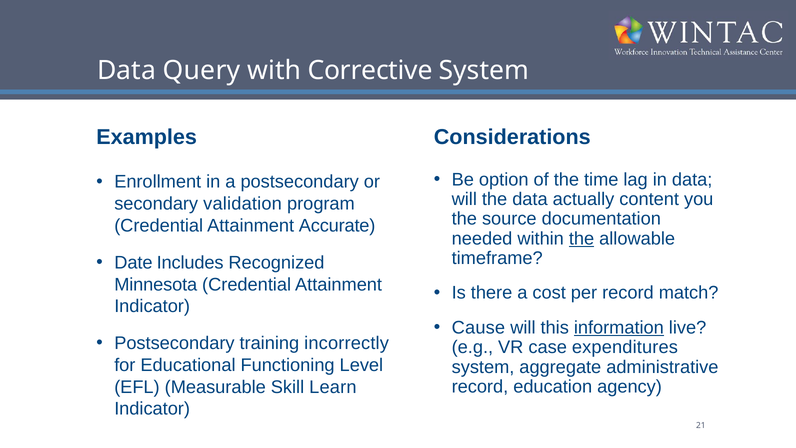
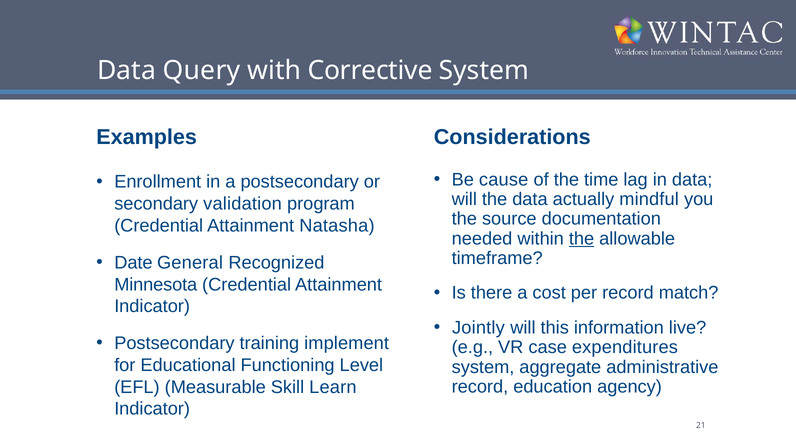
option: option -> cause
content: content -> mindful
Accurate: Accurate -> Natasha
Includes: Includes -> General
Cause: Cause -> Jointly
information underline: present -> none
incorrectly: incorrectly -> implement
